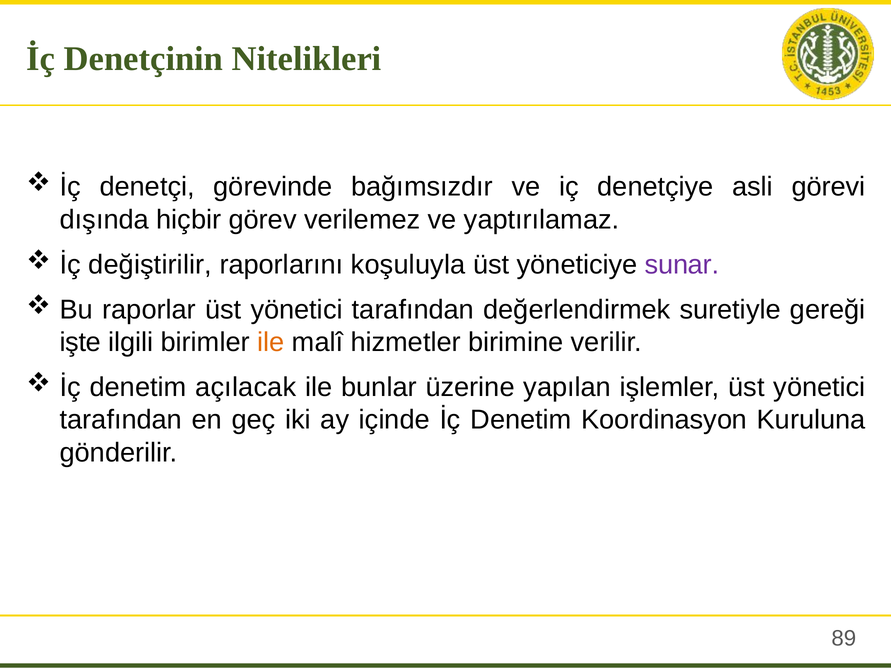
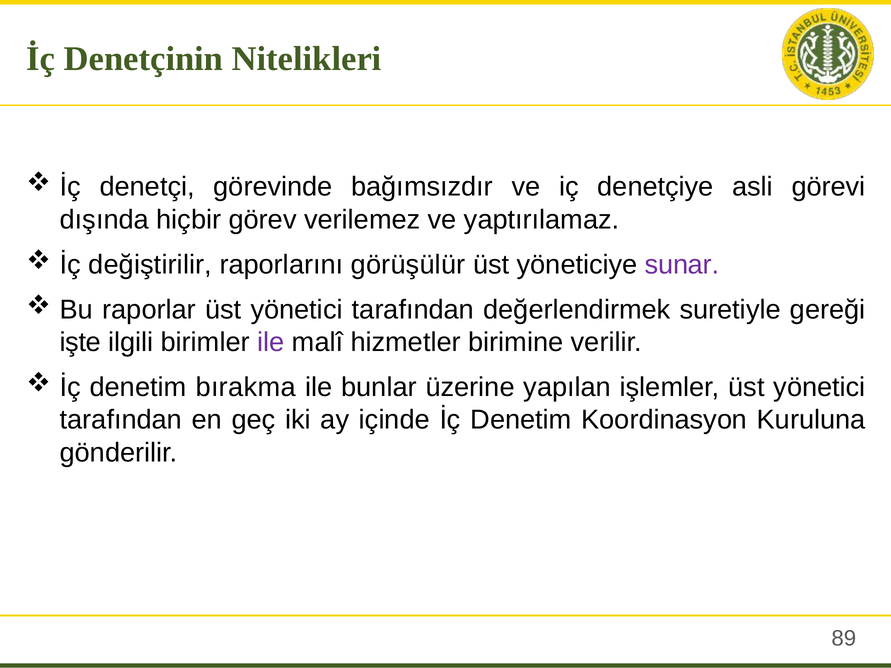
koşuluyla: koşuluyla -> görüşülür
ile at (271, 342) colour: orange -> purple
açılacak: açılacak -> bırakma
